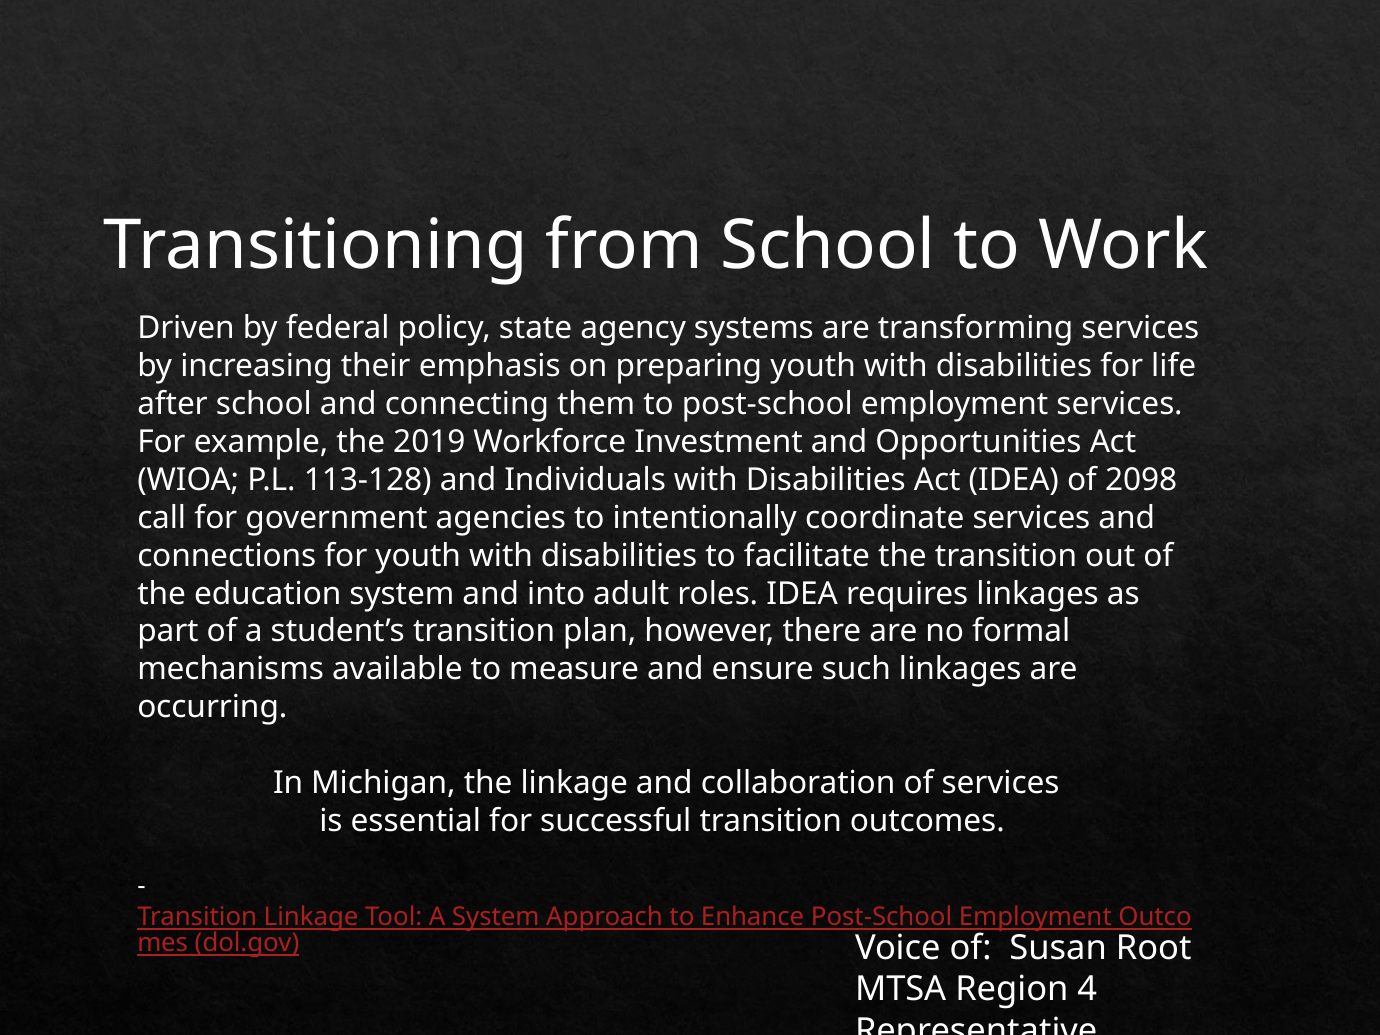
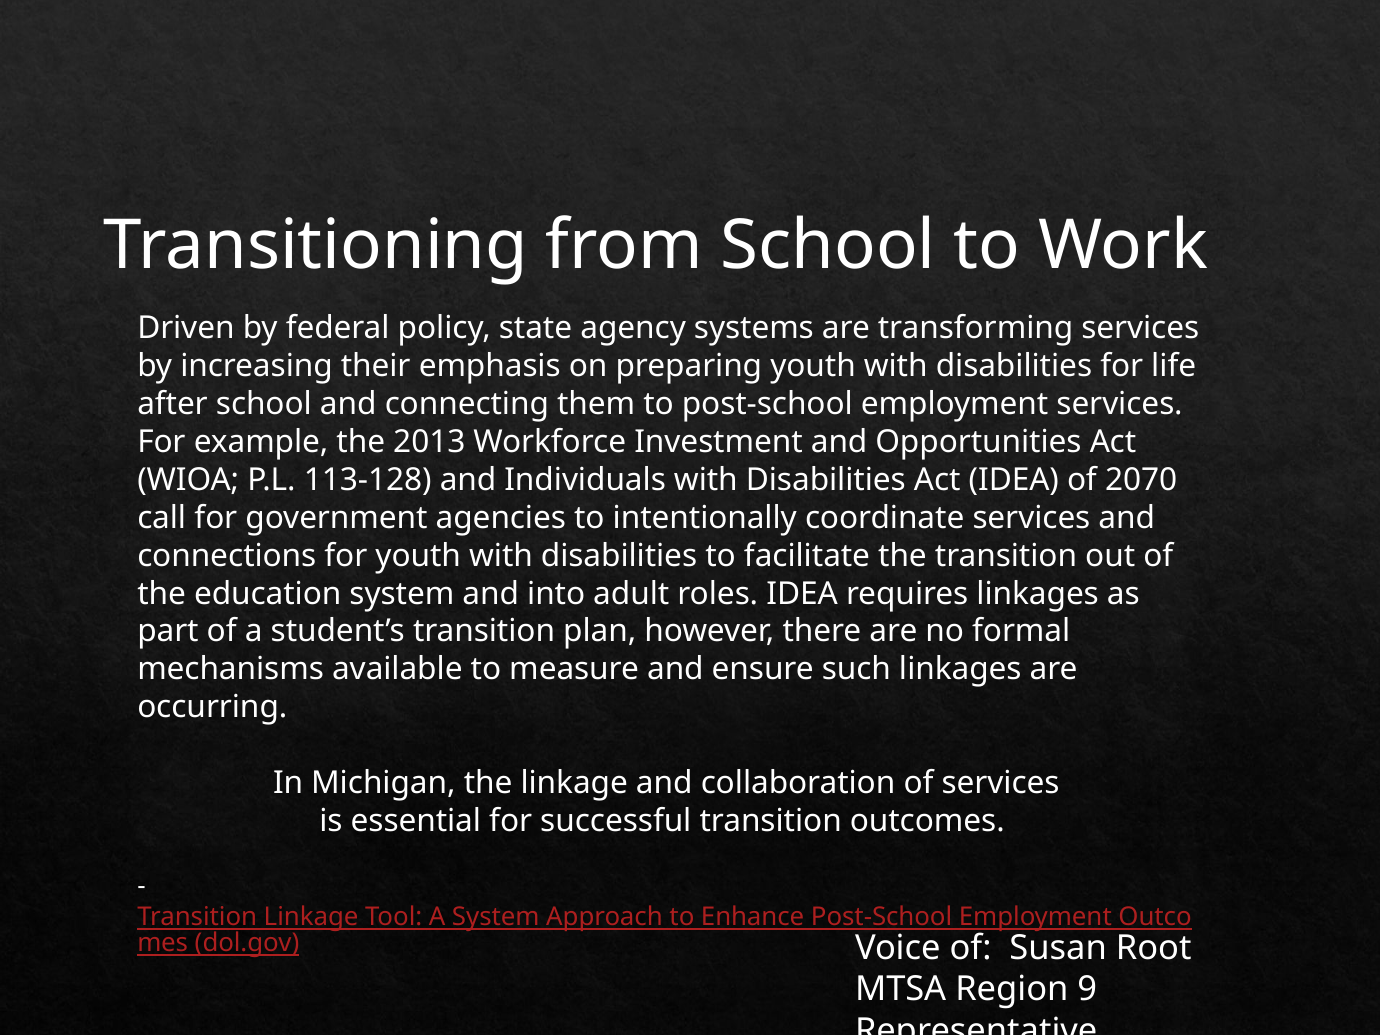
2019: 2019 -> 2013
2098: 2098 -> 2070
4: 4 -> 9
